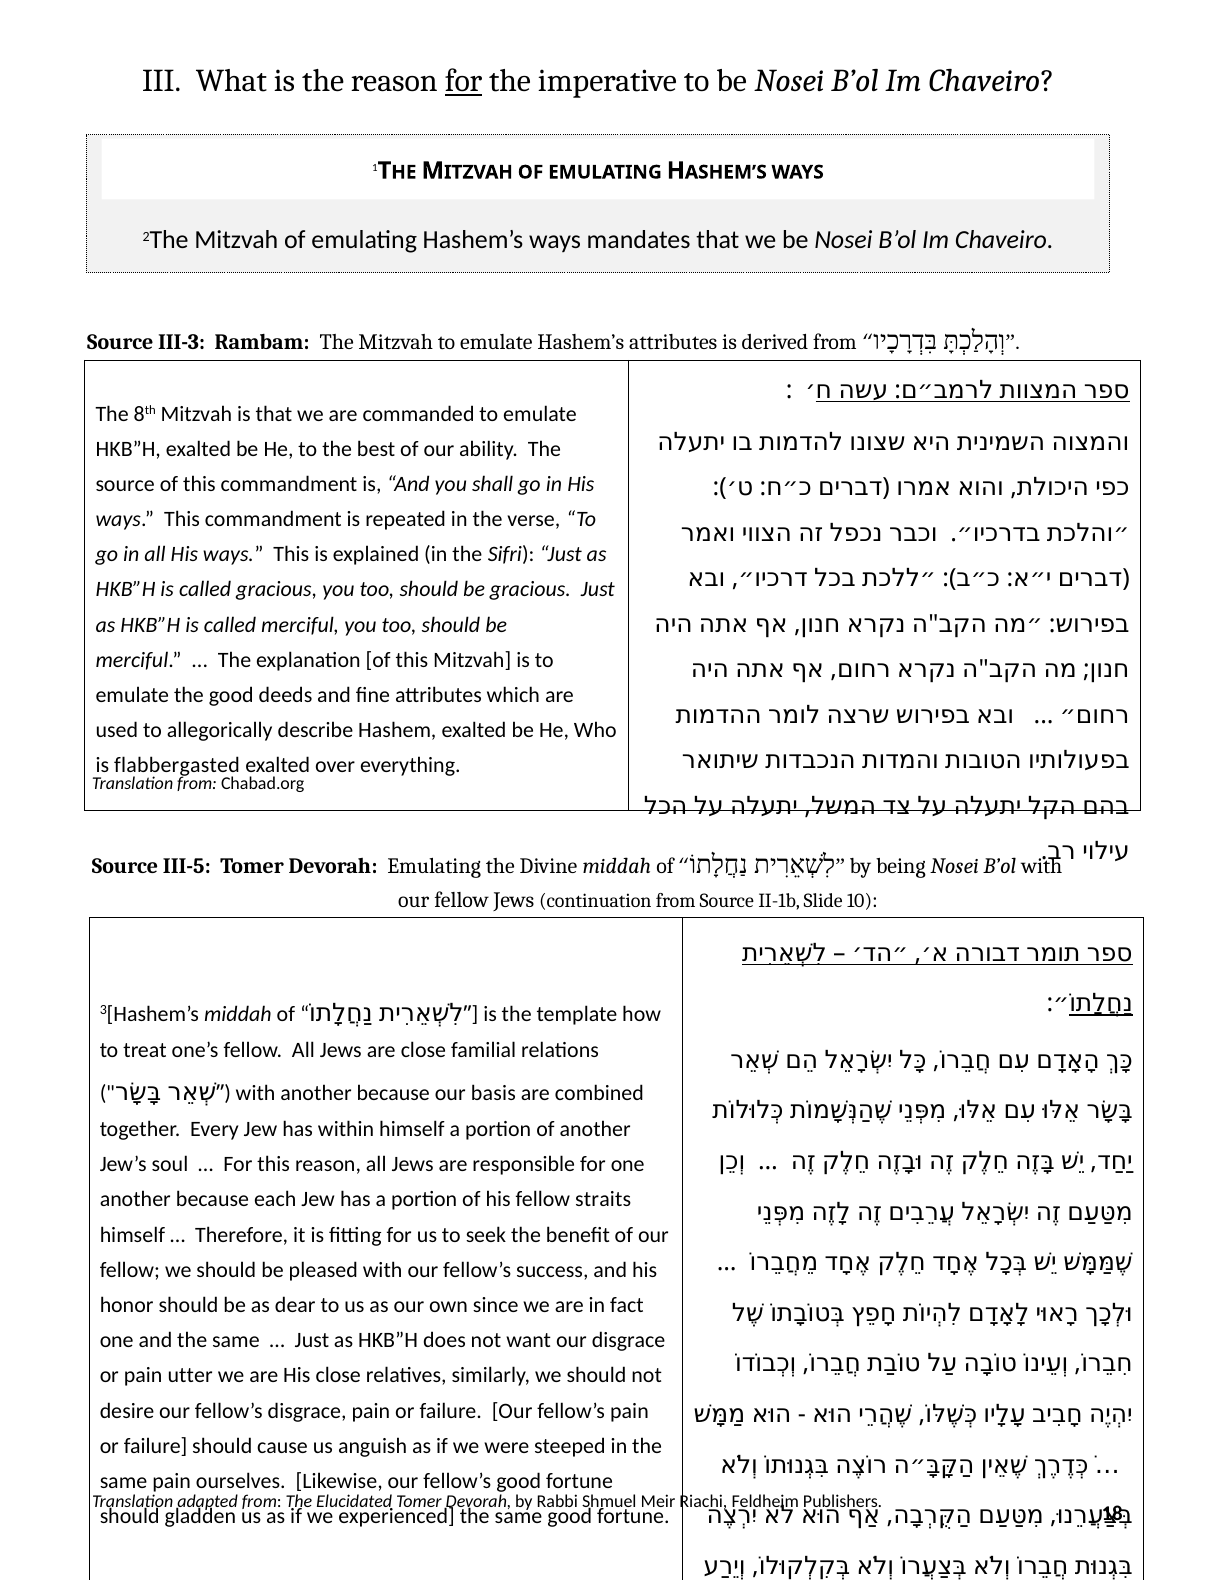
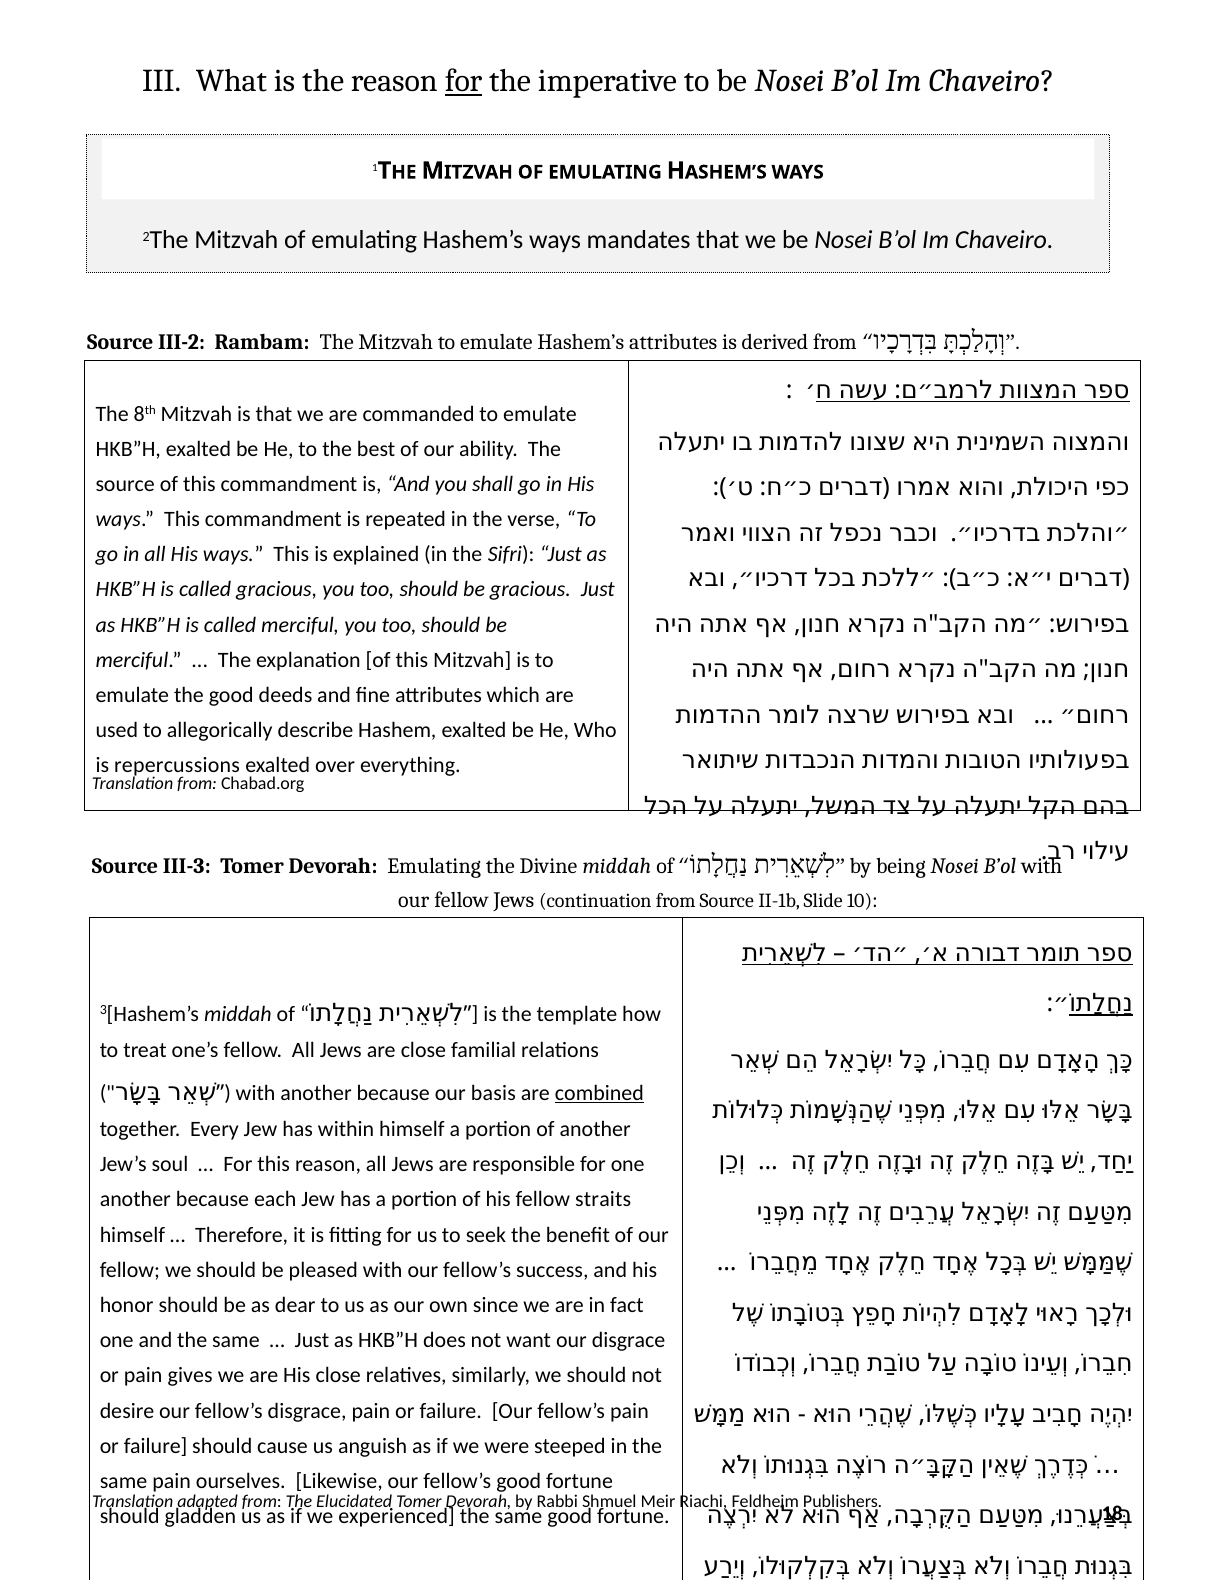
III-3: III-3 -> III-2
flabbergasted: flabbergasted -> repercussions
III-5: III-5 -> III-3
combined underline: none -> present
utter: utter -> gives
